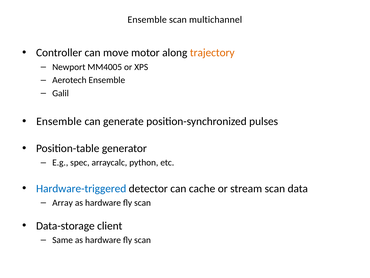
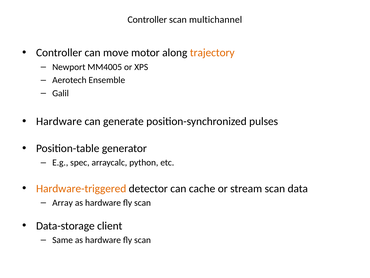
Ensemble at (147, 19): Ensemble -> Controller
Ensemble at (59, 121): Ensemble -> Hardware
Hardware-triggered colour: blue -> orange
